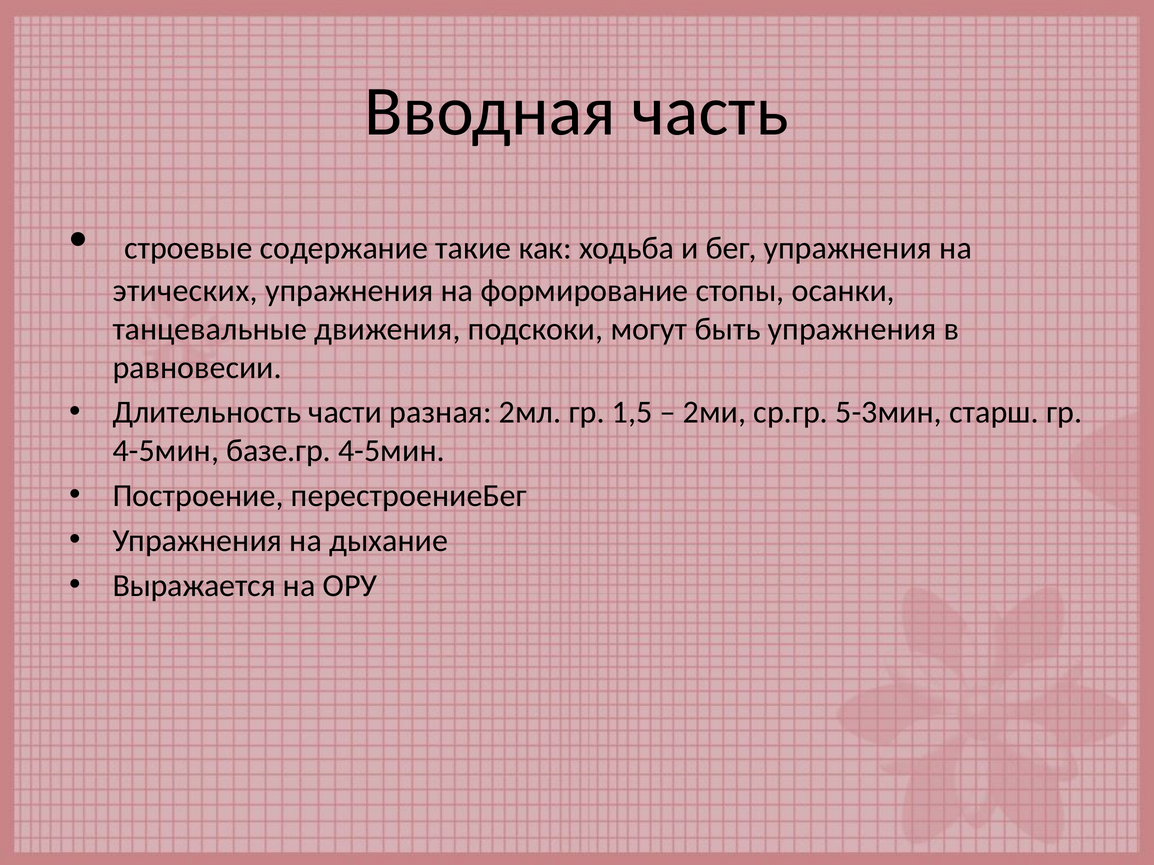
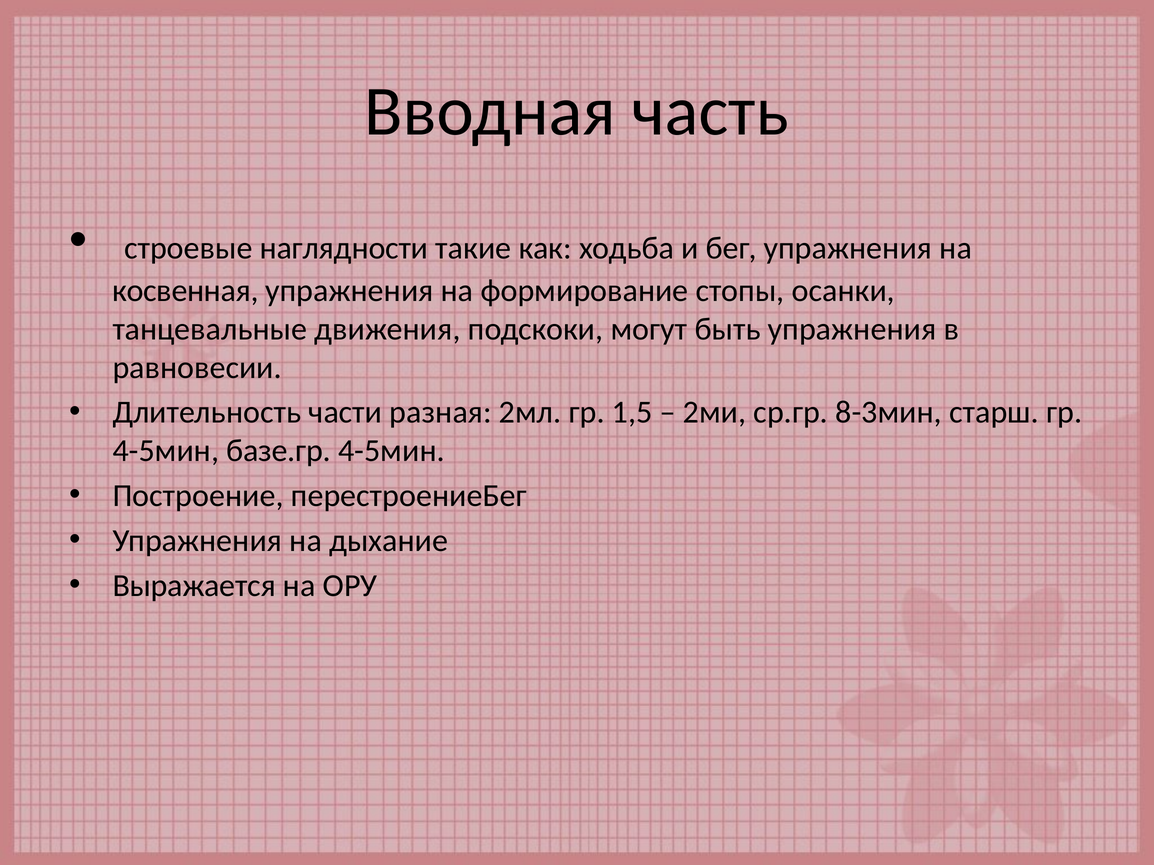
содержание: содержание -> наглядности
этических: этических -> косвенная
5-3мин: 5-3мин -> 8-3мин
